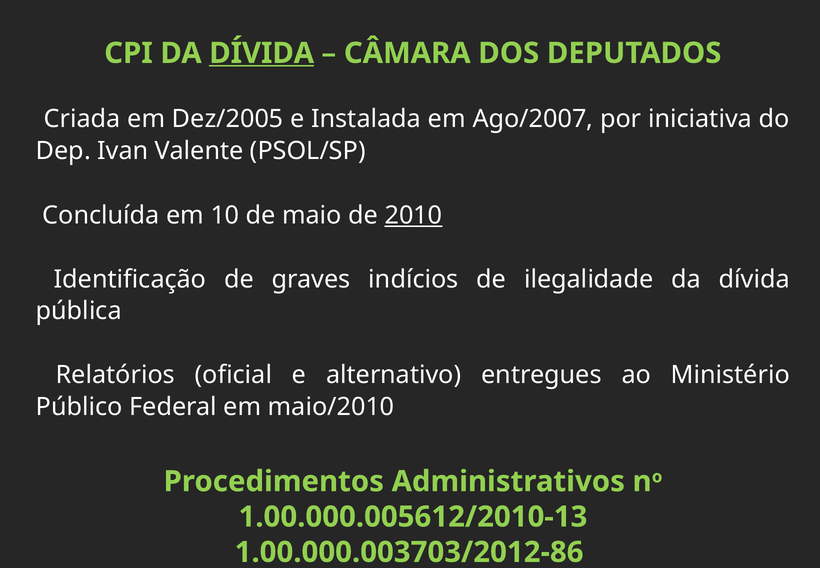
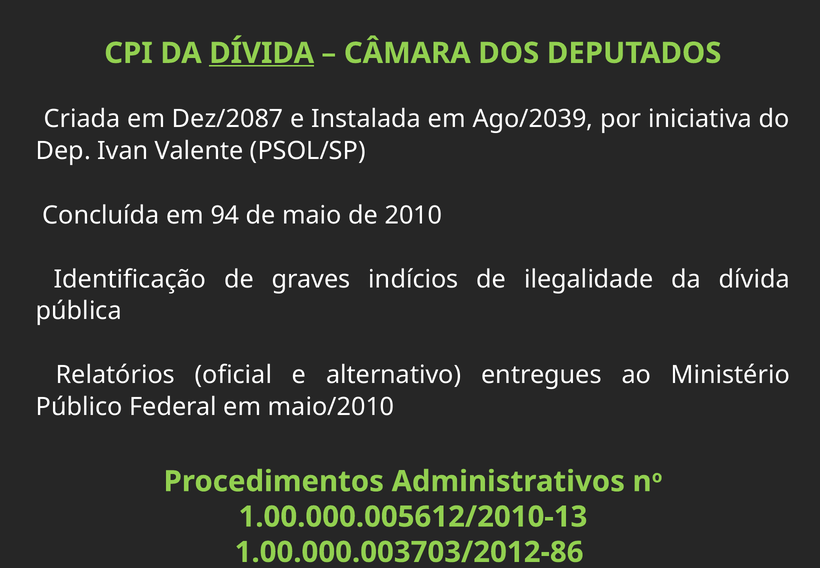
Dez/2005: Dez/2005 -> Dez/2087
Ago/2007: Ago/2007 -> Ago/2039
10: 10 -> 94
2010 underline: present -> none
